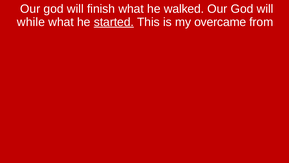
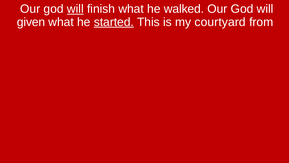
will at (75, 9) underline: none -> present
while: while -> given
overcame: overcame -> courtyard
